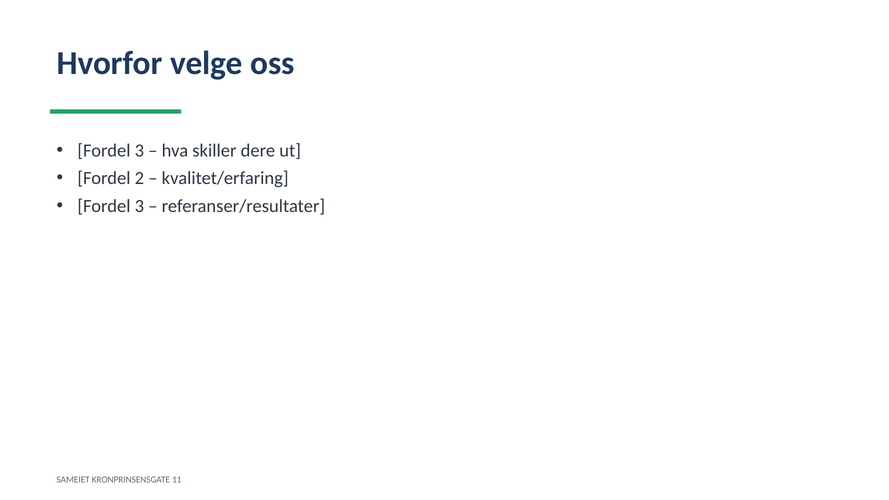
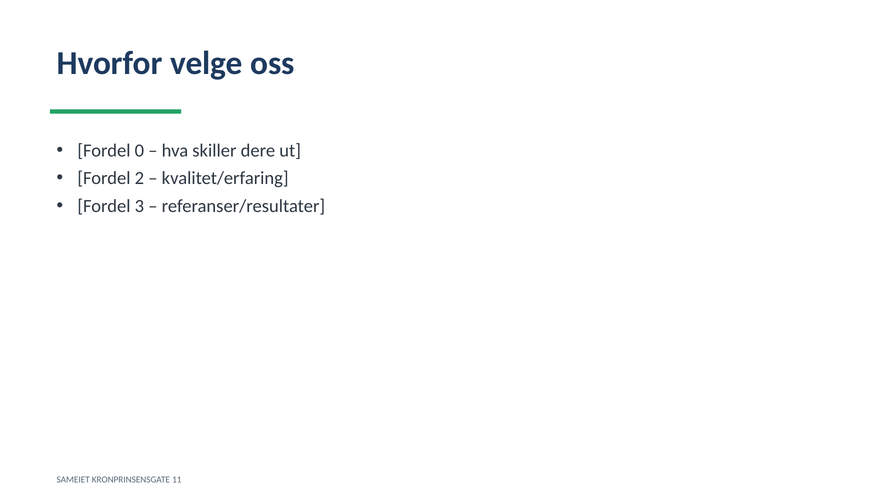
3 at (139, 151): 3 -> 0
